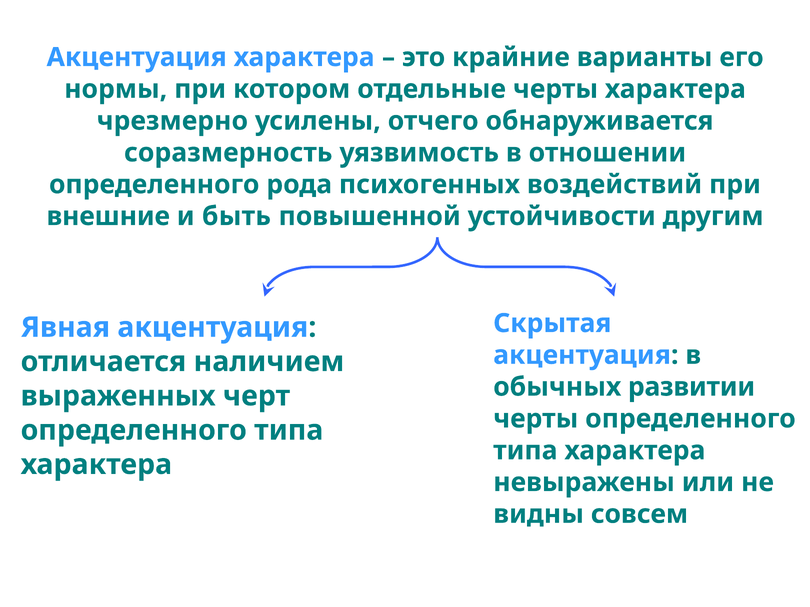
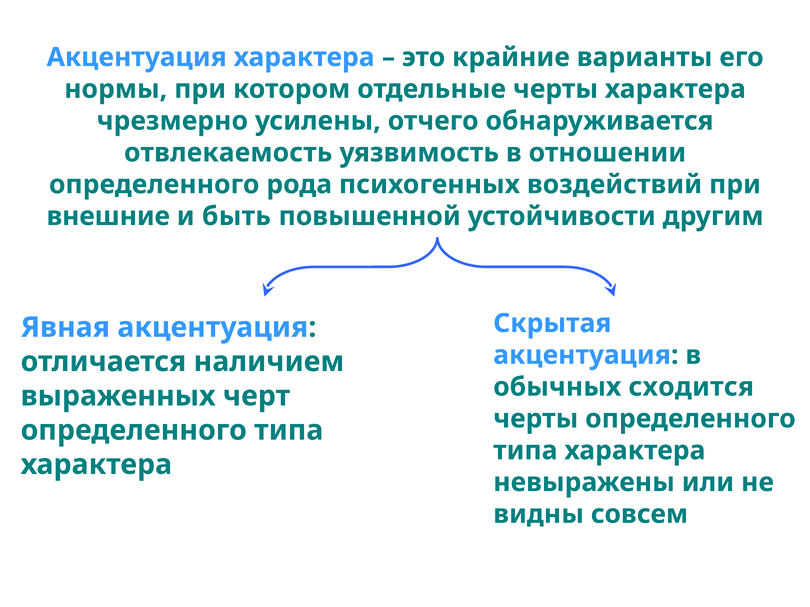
соразмерность: соразмерность -> отвлекаемость
развитии: развитии -> сходится
